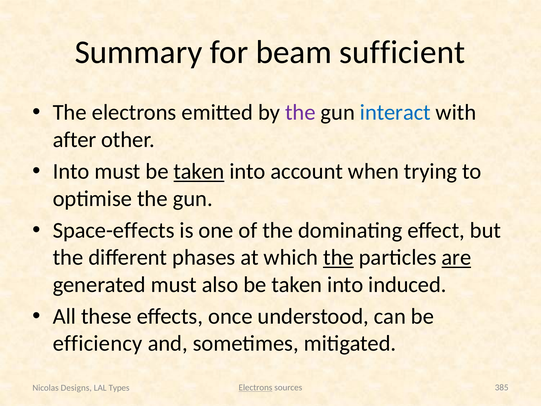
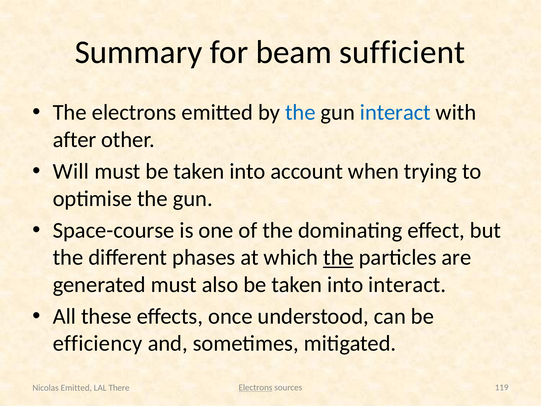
the at (300, 112) colour: purple -> blue
Into at (71, 171): Into -> Will
taken at (199, 171) underline: present -> none
Space-effects: Space-effects -> Space-course
are underline: present -> none
into induced: induced -> interact
385: 385 -> 119
Nicolas Designs: Designs -> Emitted
Types: Types -> There
